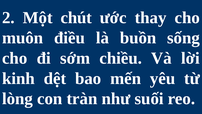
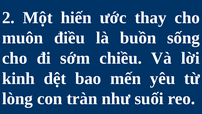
chút: chút -> hiến
